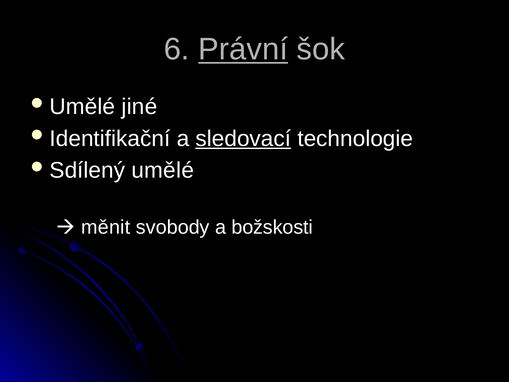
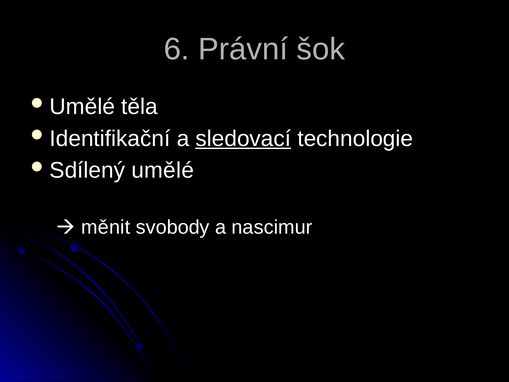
Právní underline: present -> none
jiné: jiné -> těla
božskosti: božskosti -> nascimur
